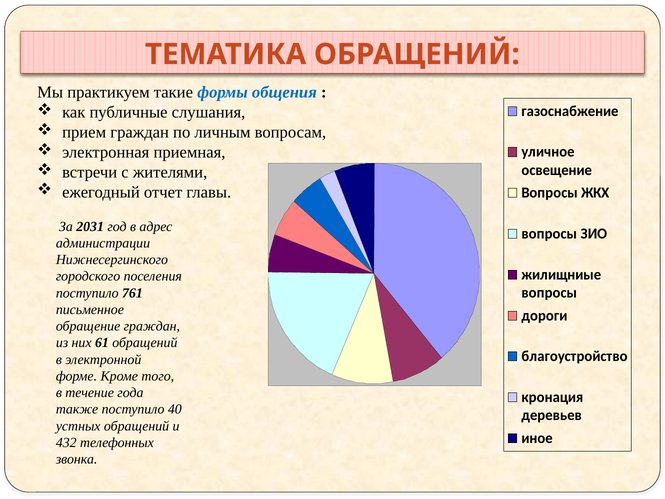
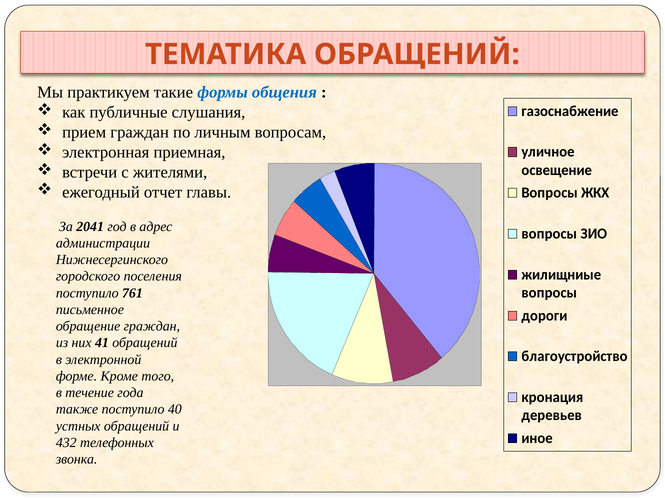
2031: 2031 -> 2041
61: 61 -> 41
